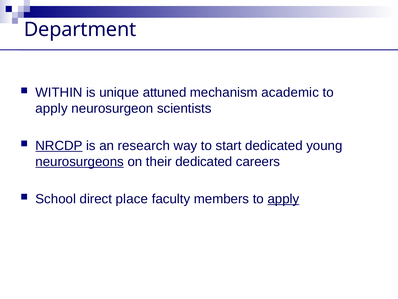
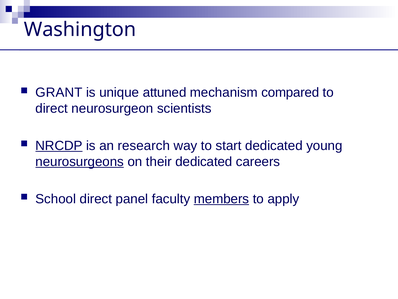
Department: Department -> Washington
WITHIN: WITHIN -> GRANT
academic: academic -> compared
apply at (52, 108): apply -> direct
place: place -> panel
members underline: none -> present
apply at (283, 199) underline: present -> none
